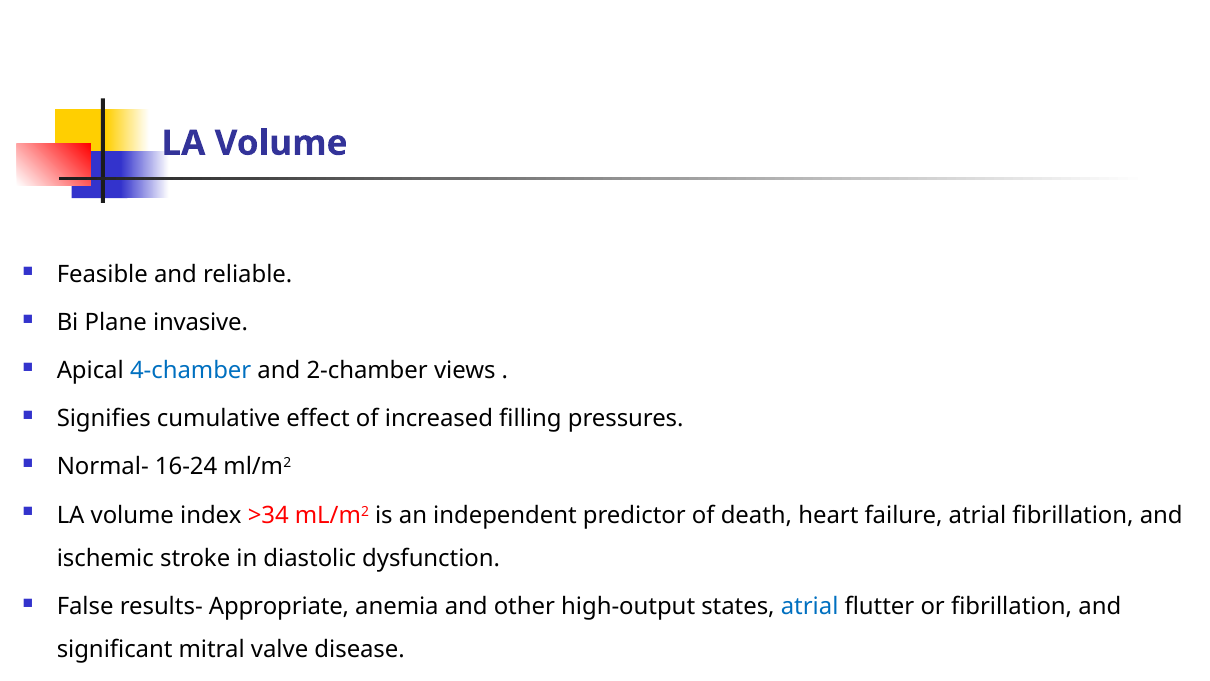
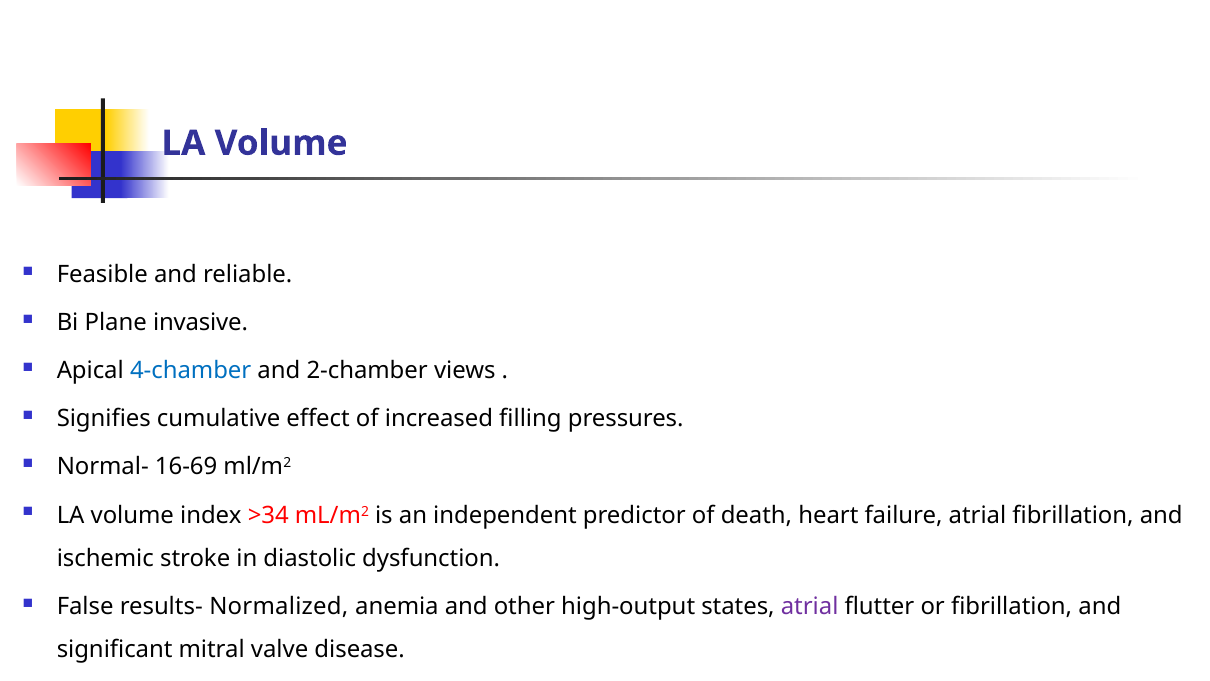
16-24: 16-24 -> 16-69
Appropriate: Appropriate -> Normalized
atrial at (810, 606) colour: blue -> purple
